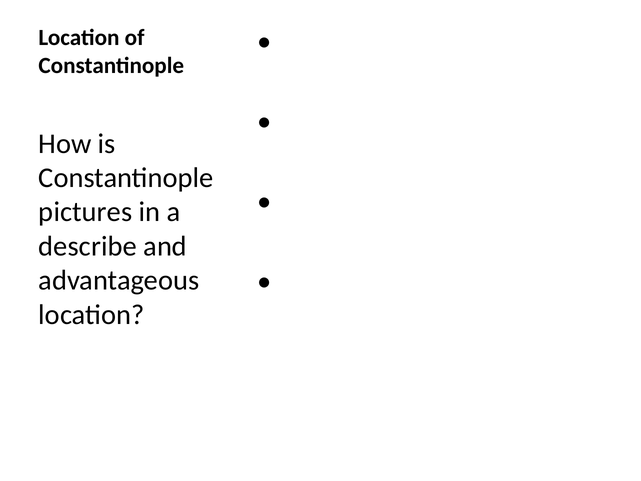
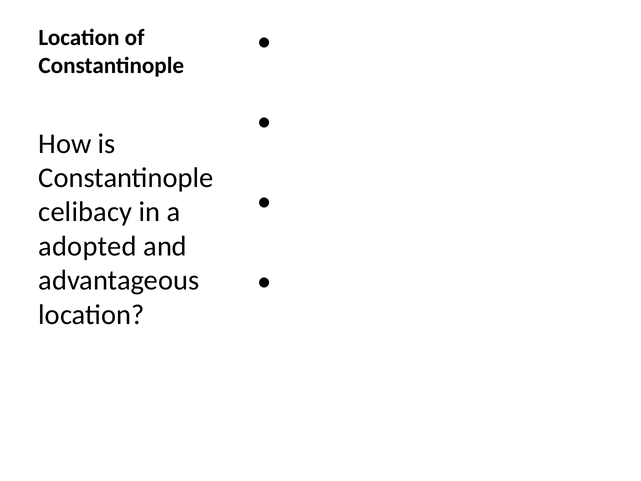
pictures: pictures -> celibacy
describe: describe -> adopted
